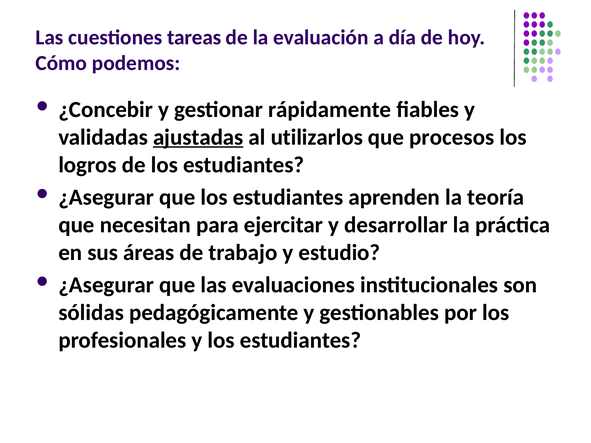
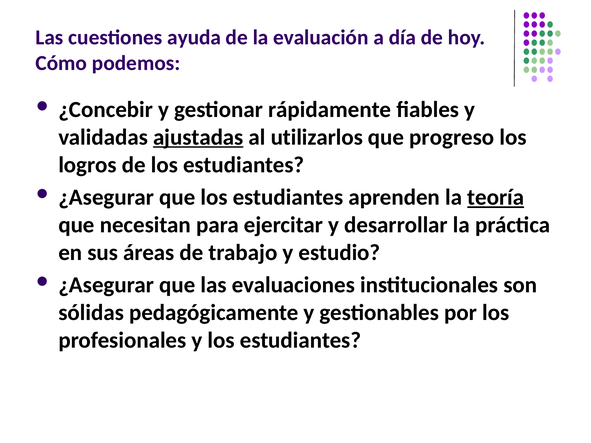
tareas: tareas -> ayuda
procesos: procesos -> progreso
teoría underline: none -> present
